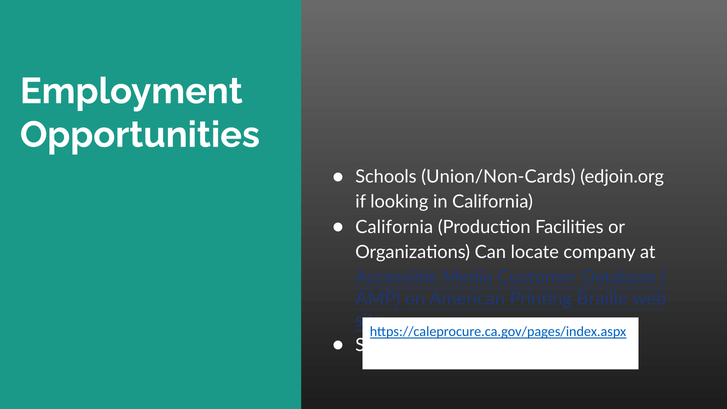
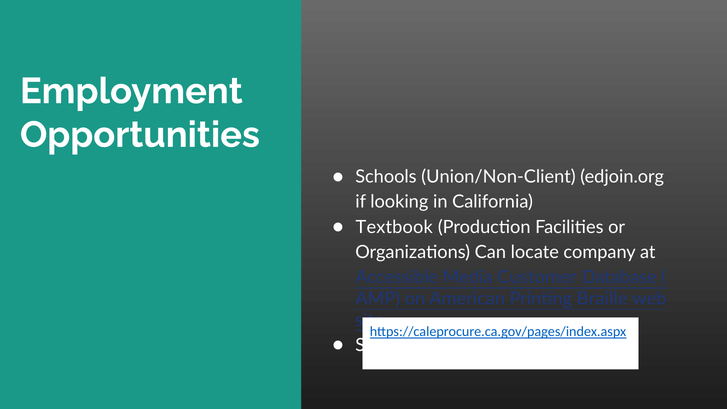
Union/Non-Cards: Union/Non-Cards -> Union/Non-Client
California at (394, 227): California -> Textbook
